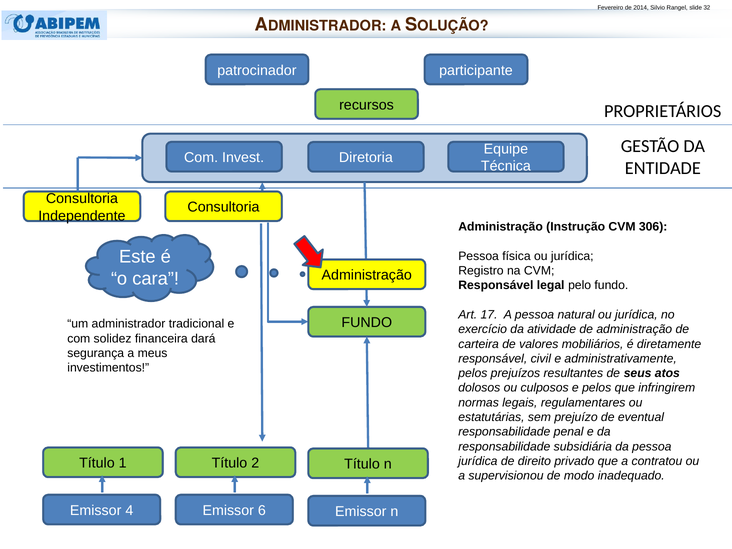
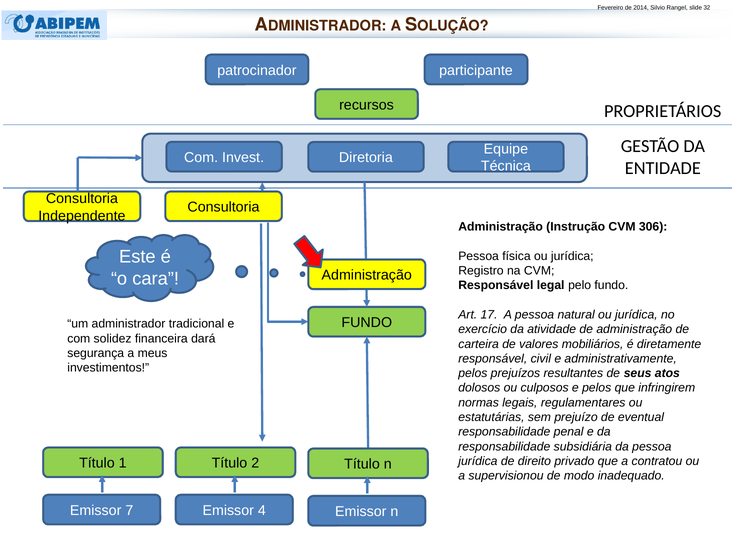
4: 4 -> 7
6: 6 -> 4
